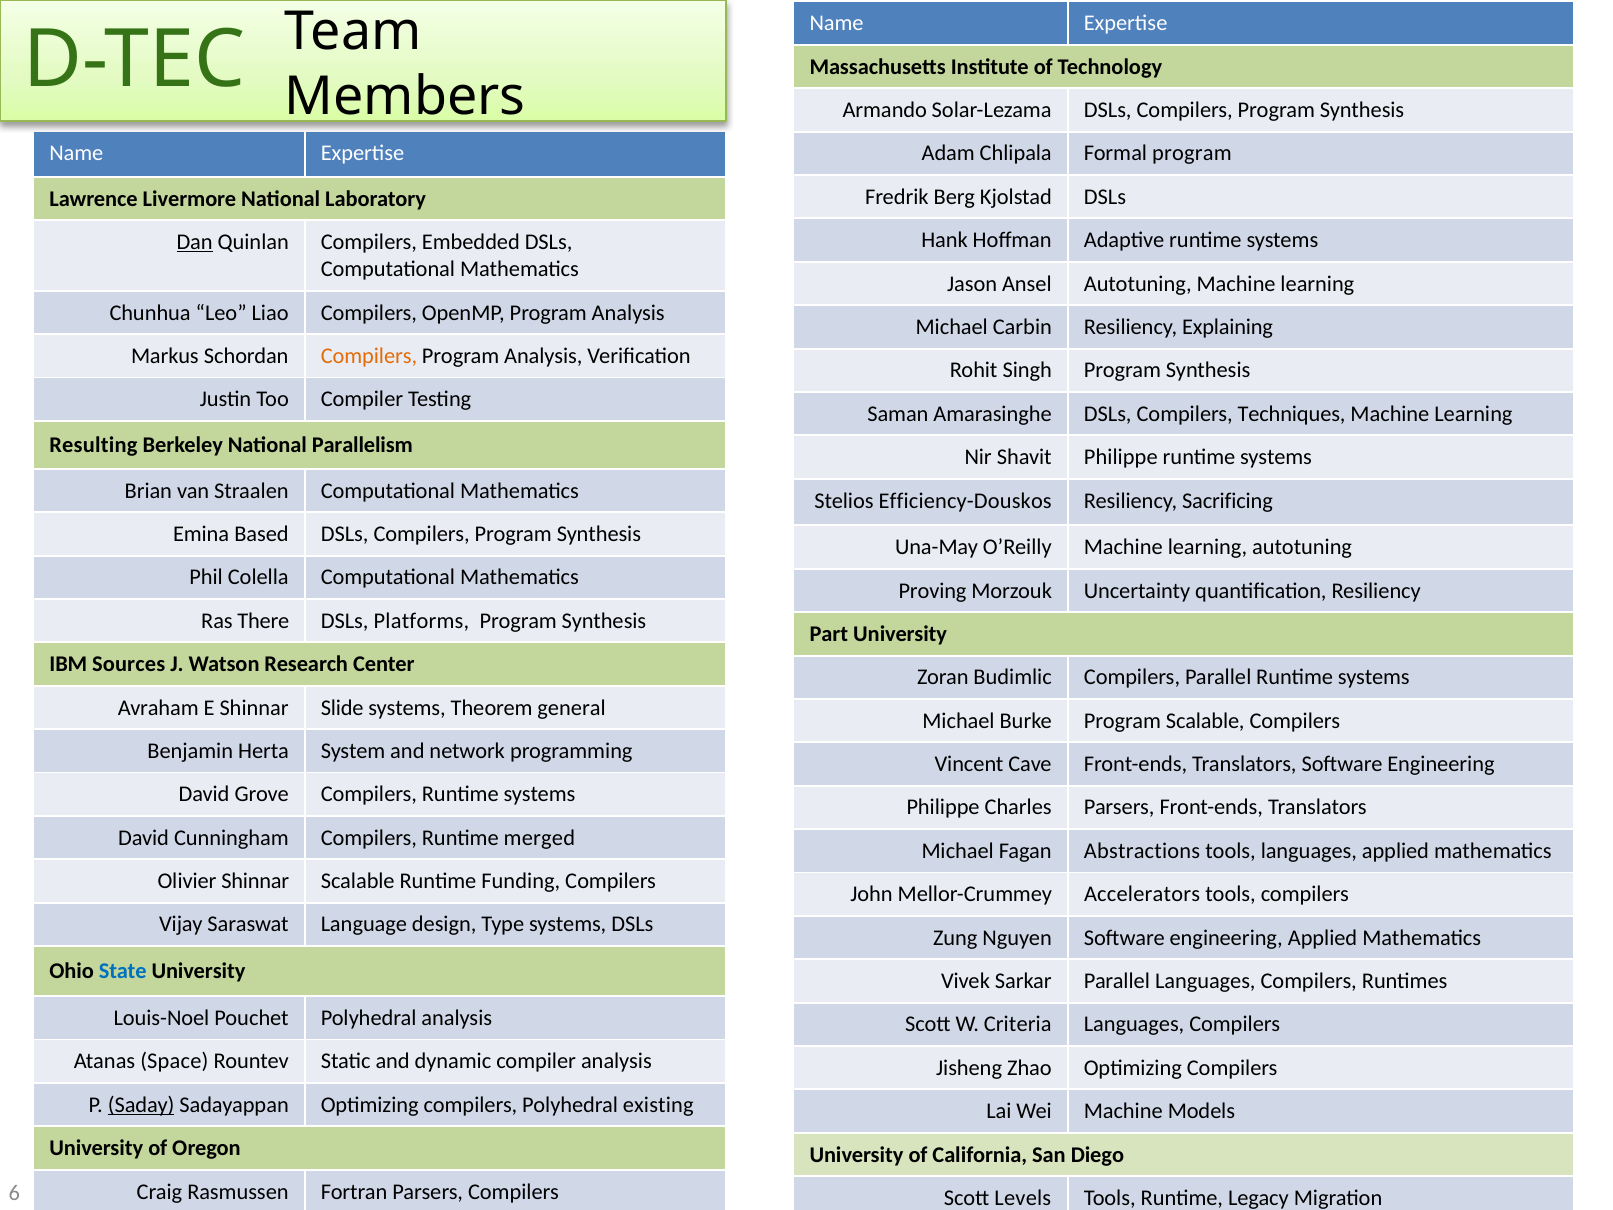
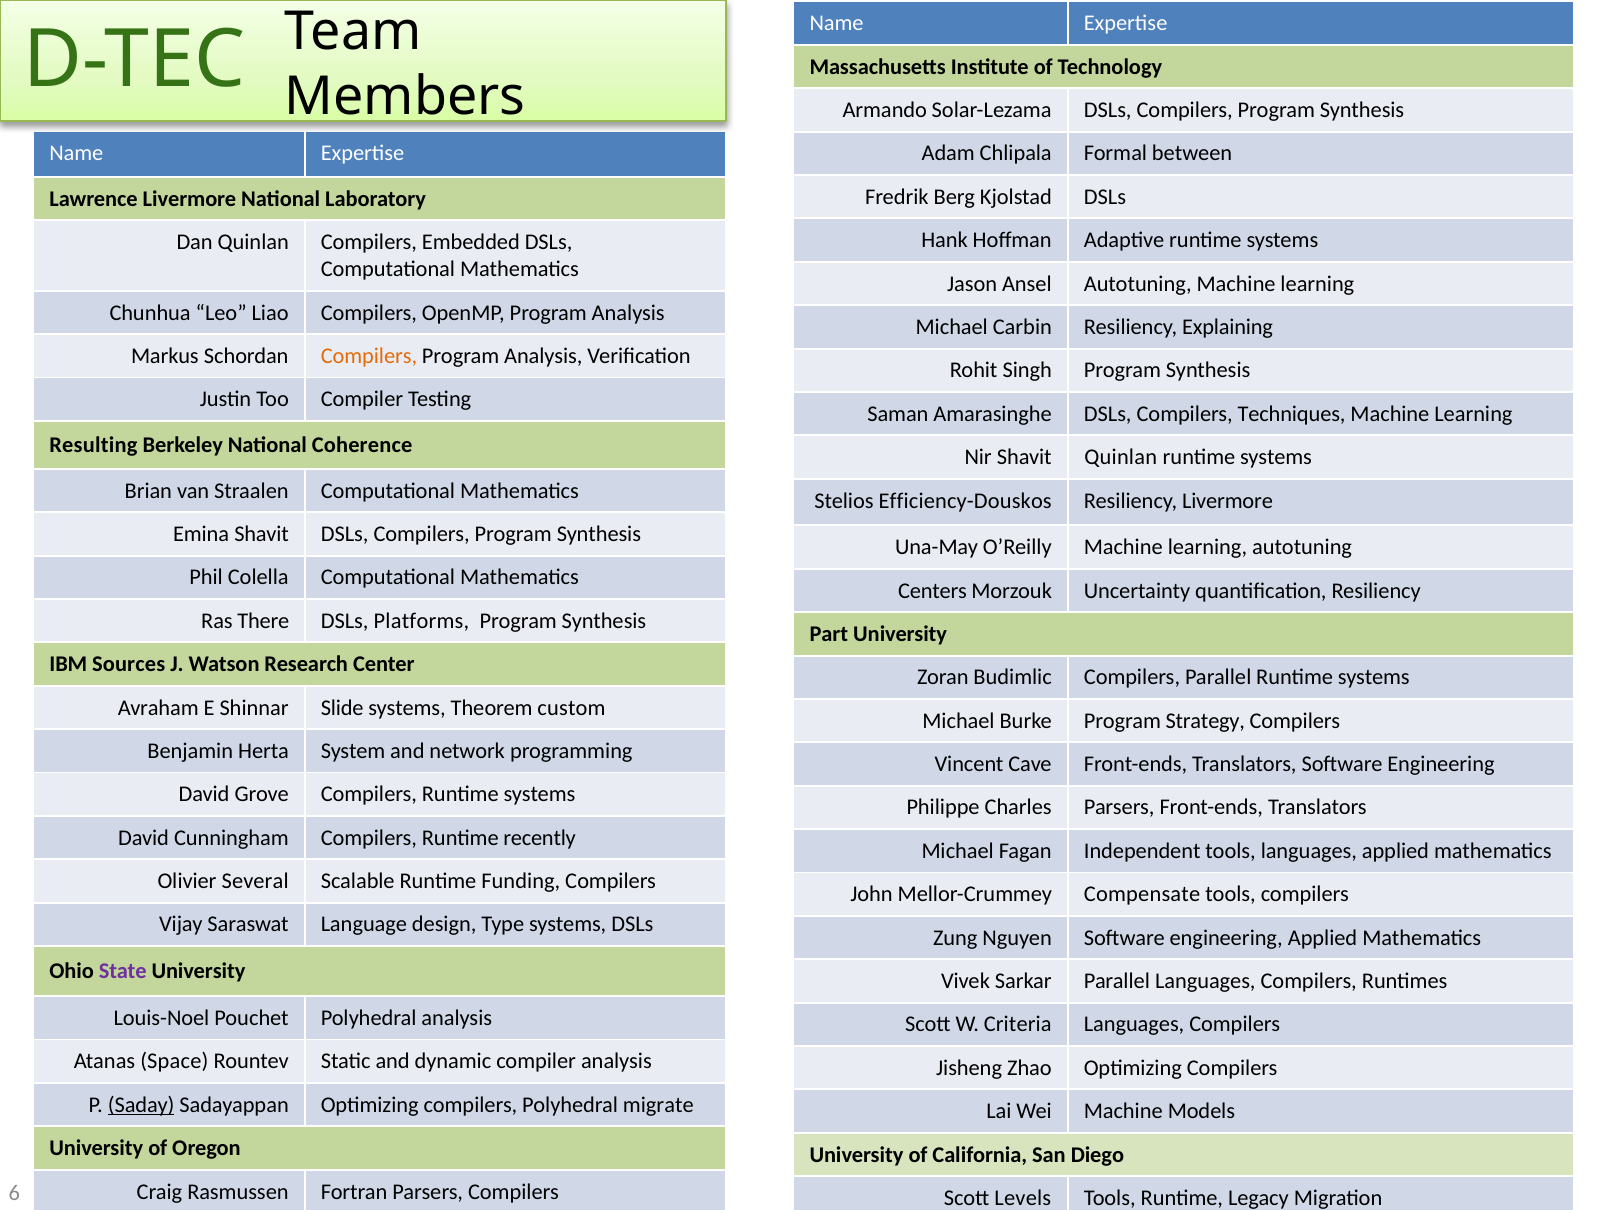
Formal program: program -> between
Dan underline: present -> none
Parallelism: Parallelism -> Coherence
Shavit Philippe: Philippe -> Quinlan
Resiliency Sacrificing: Sacrificing -> Livermore
Emina Based: Based -> Shavit
Proving: Proving -> Centers
general: general -> custom
Program Scalable: Scalable -> Strategy
merged: merged -> recently
Abstractions: Abstractions -> Independent
Olivier Shinnar: Shinnar -> Several
Accelerators: Accelerators -> Compensate
State colour: blue -> purple
existing: existing -> migrate
